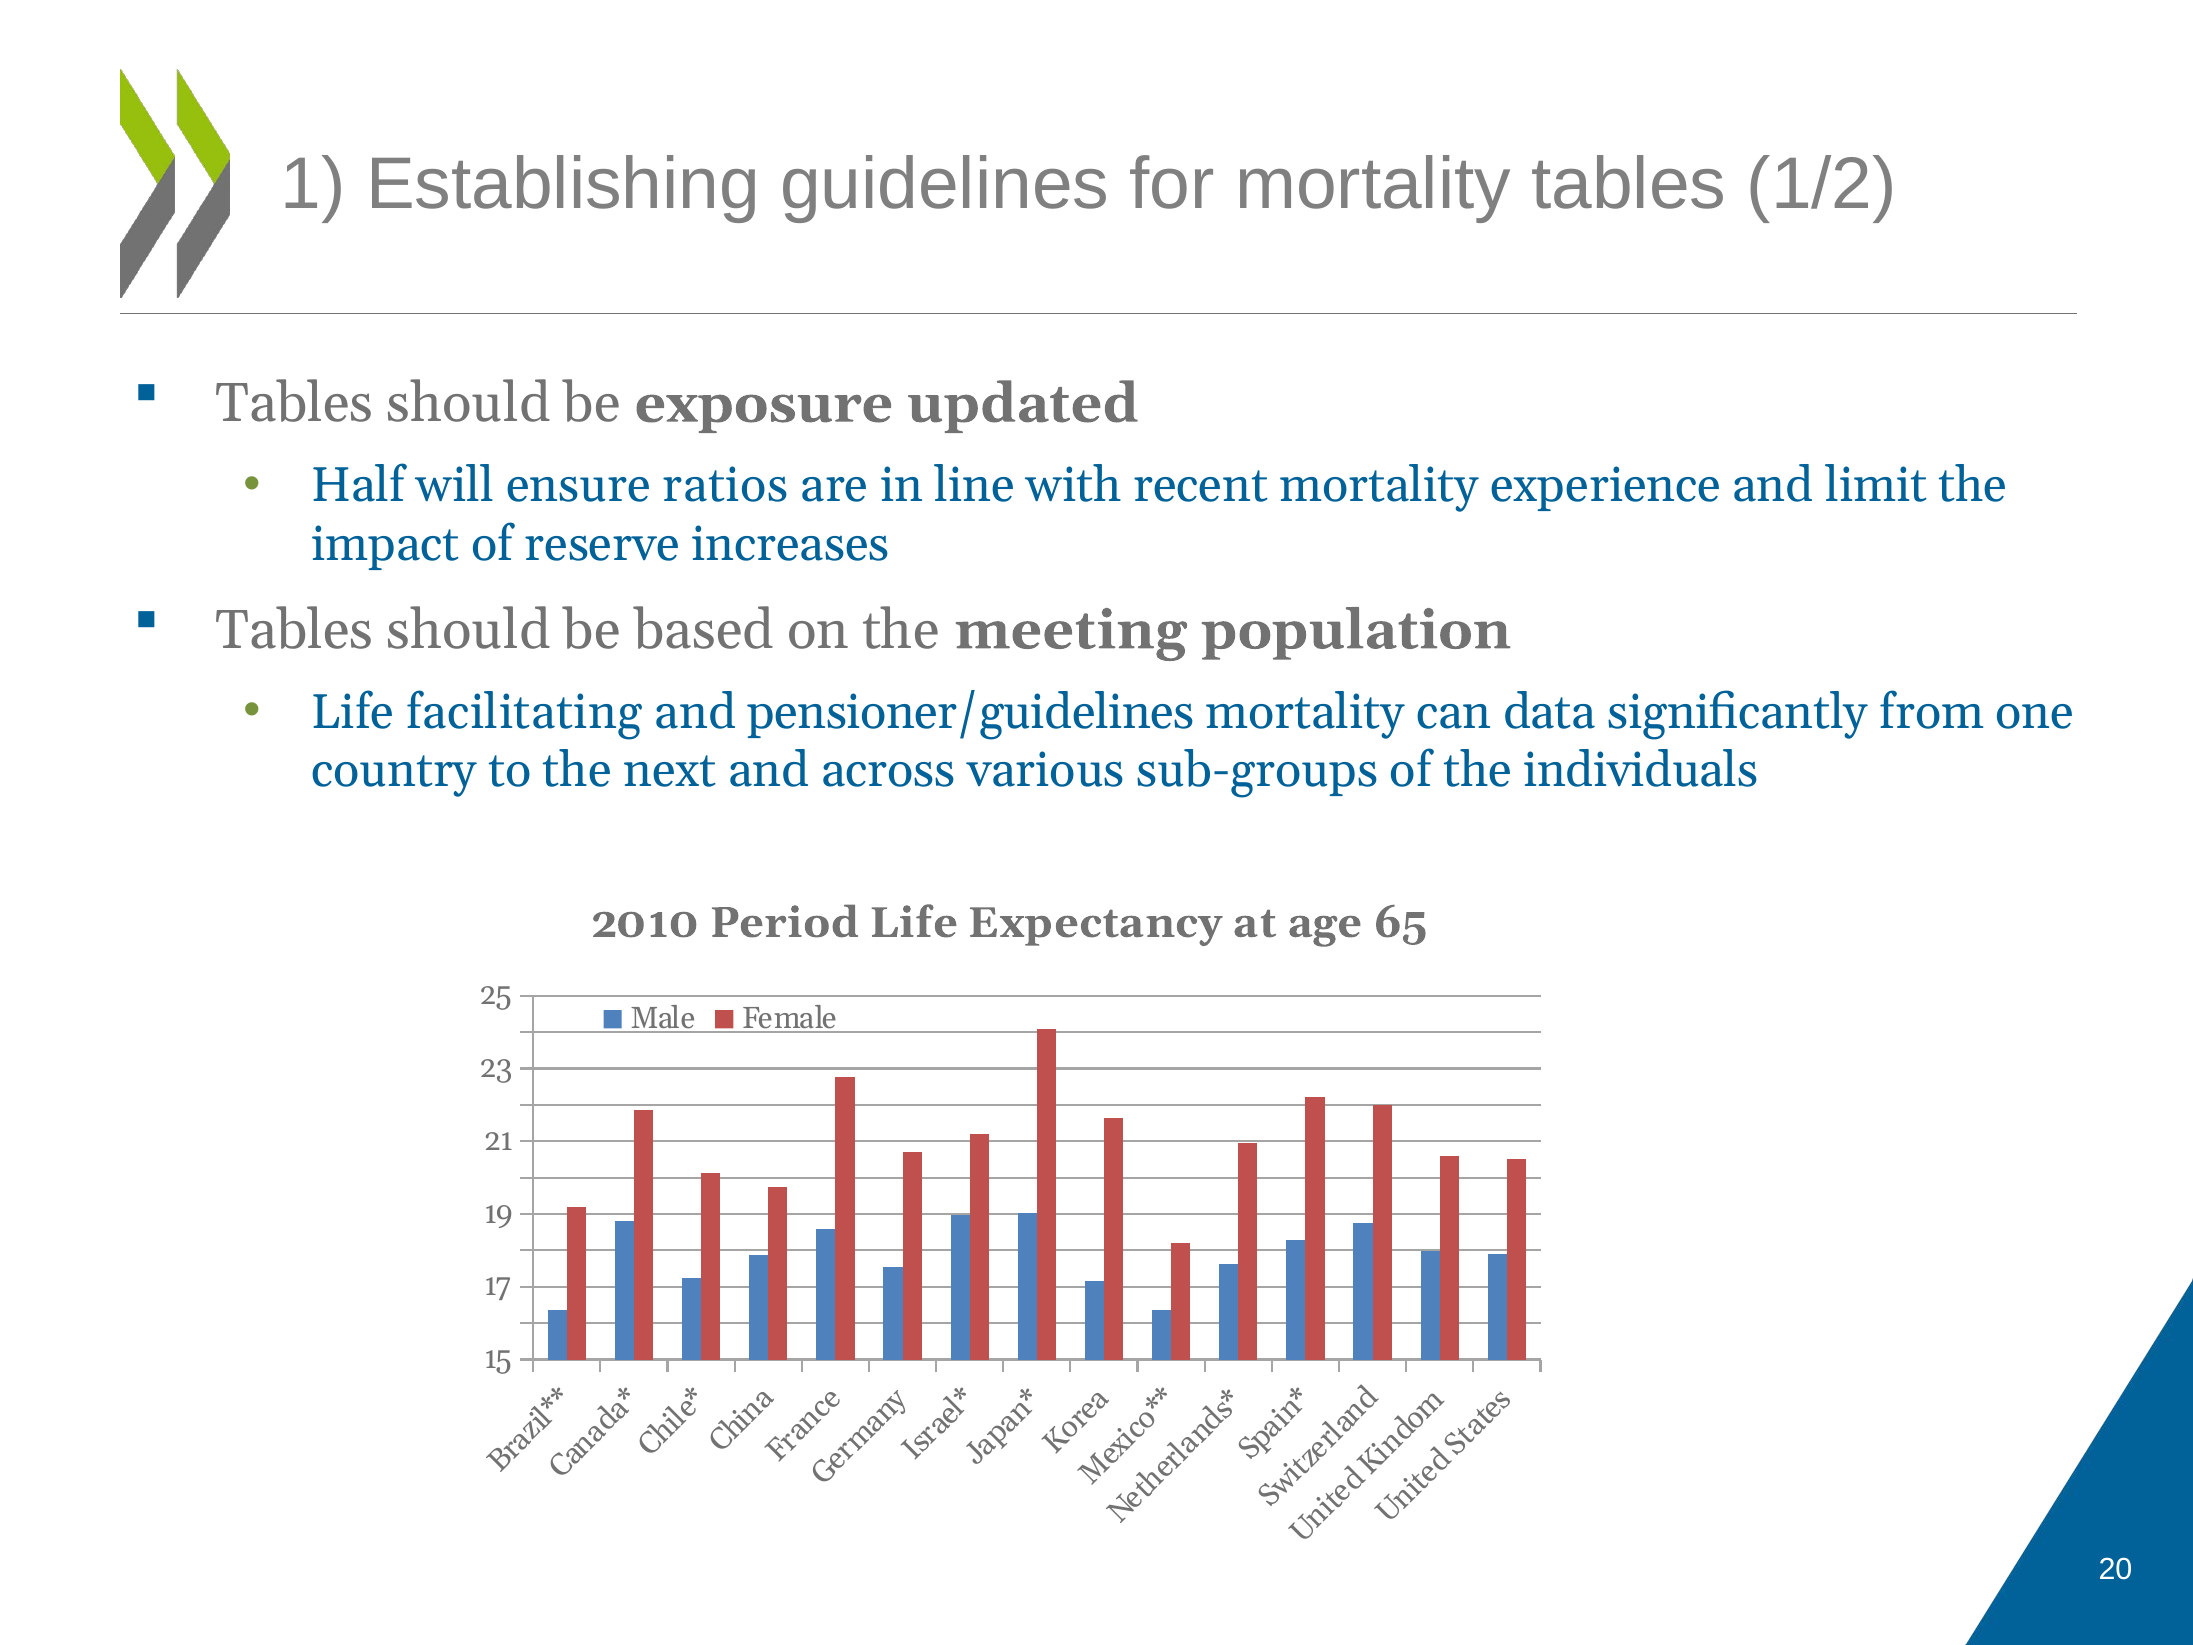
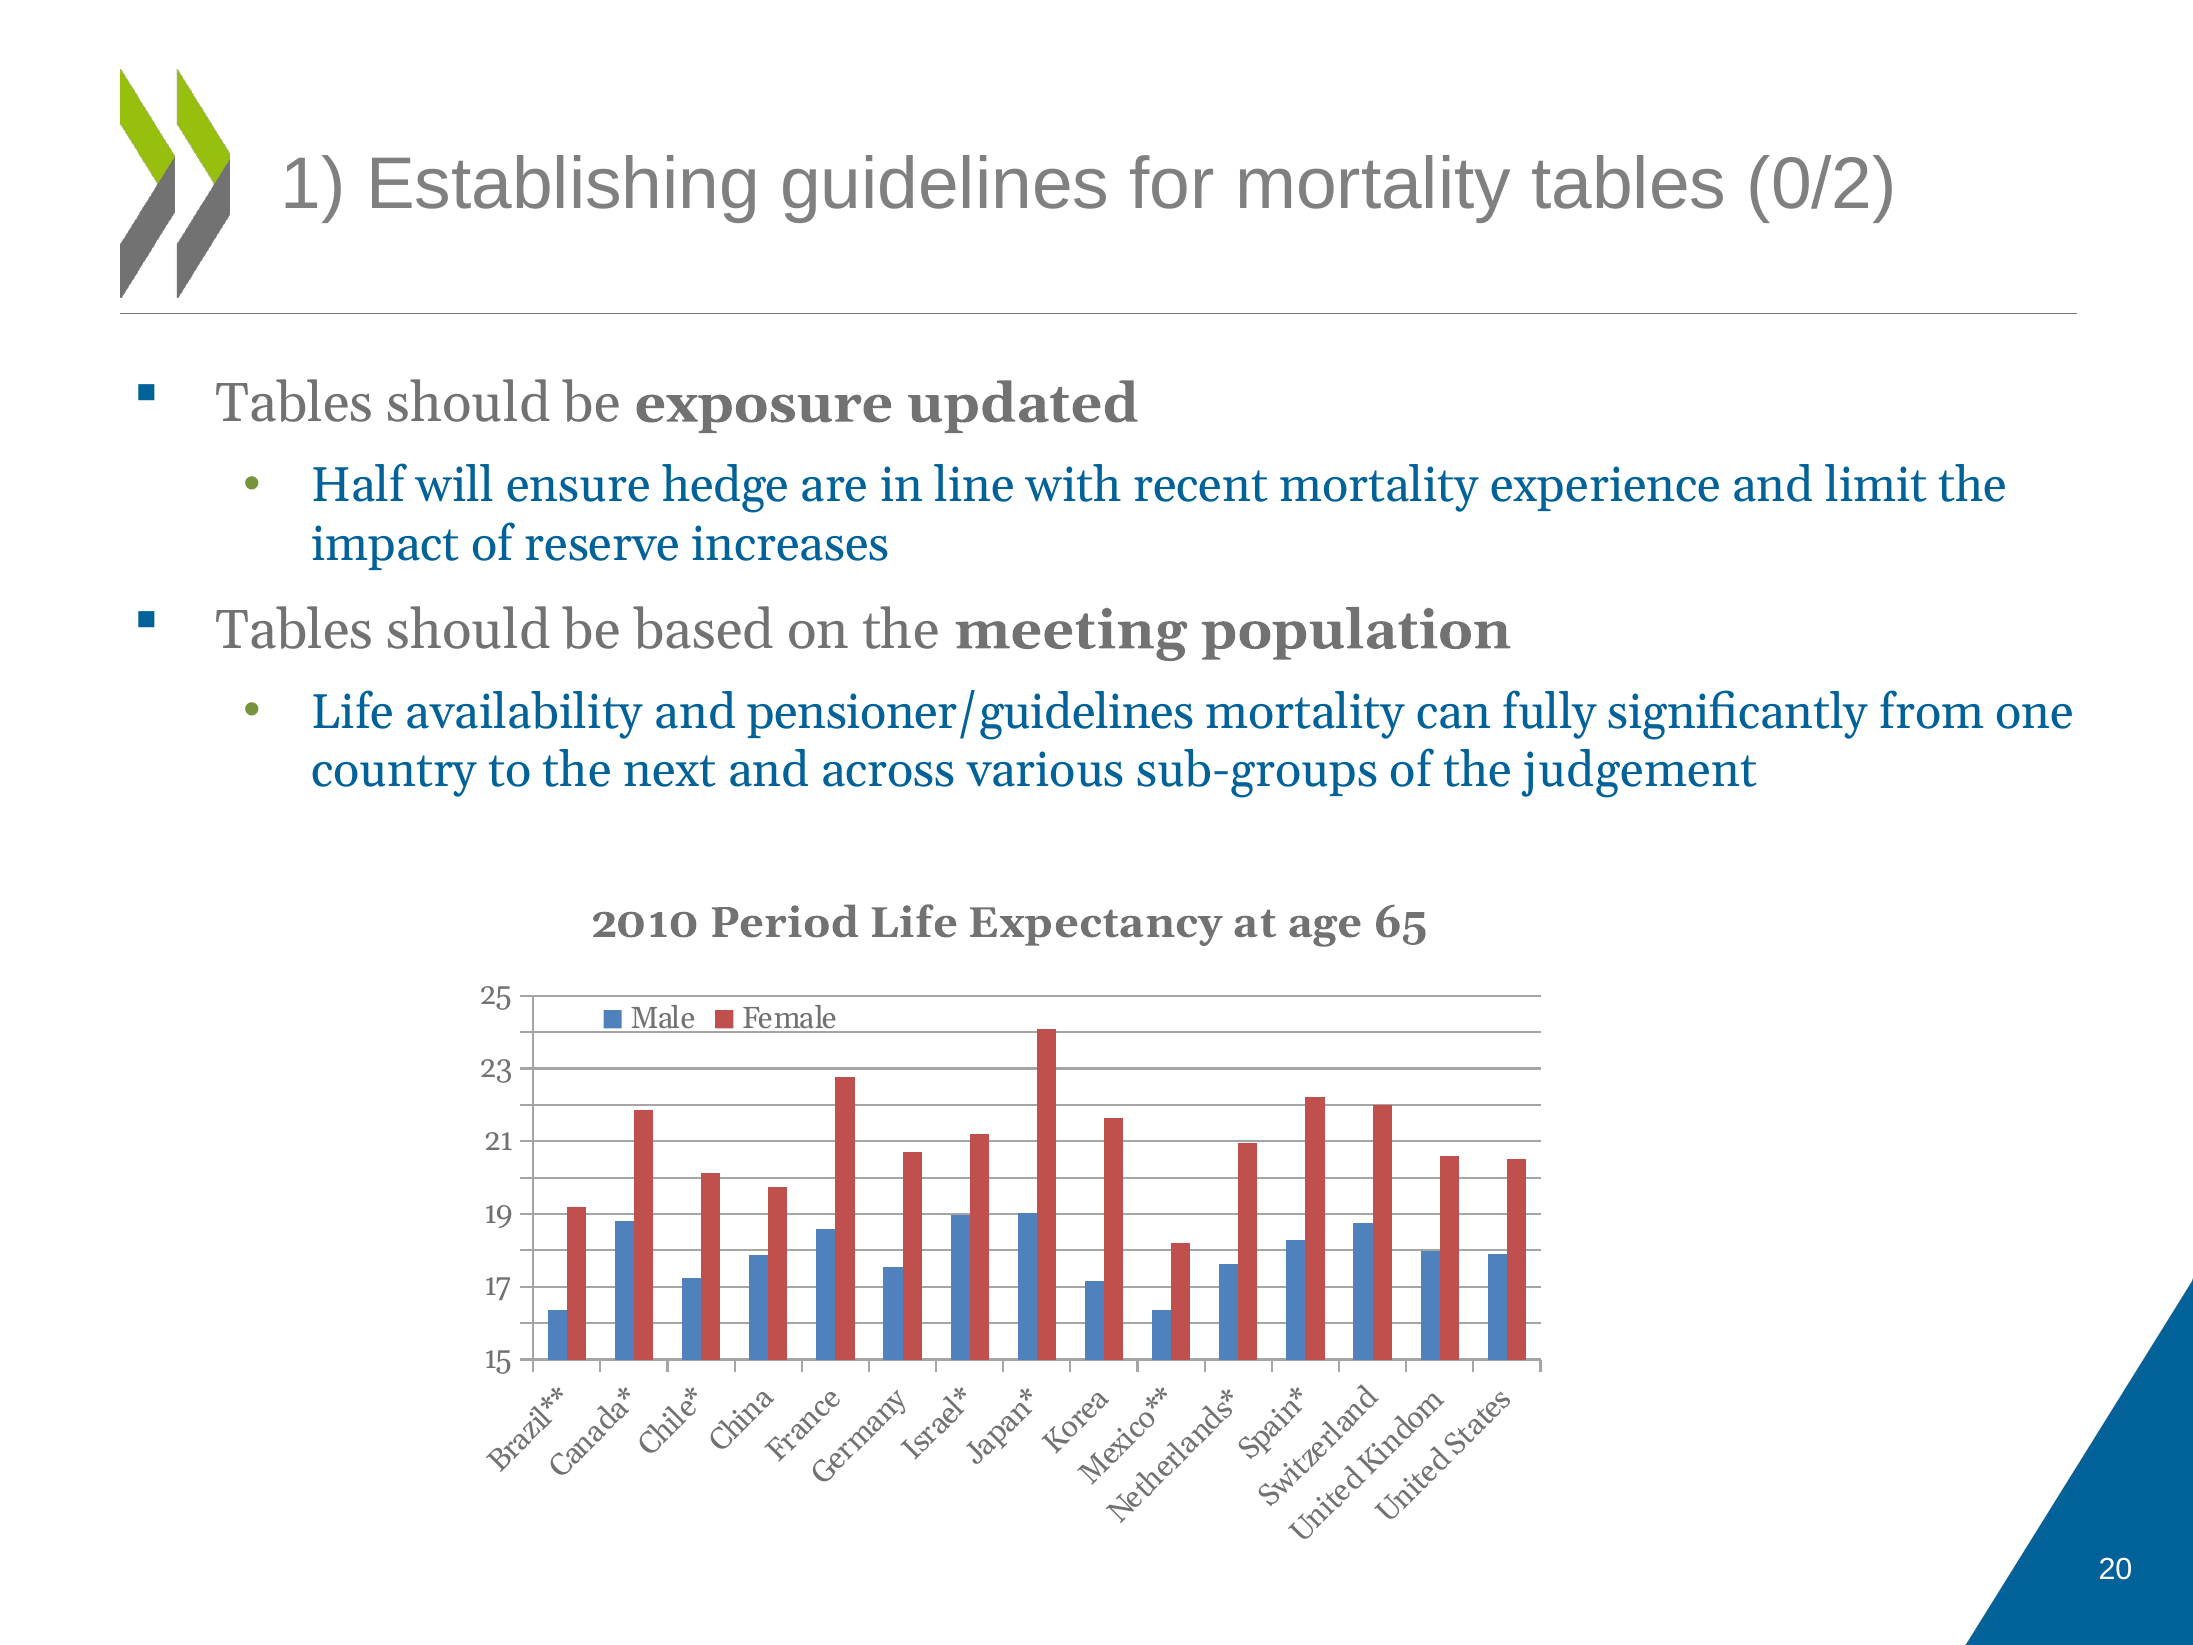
1/2: 1/2 -> 0/2
ratios: ratios -> hedge
facilitating: facilitating -> availability
data: data -> fully
individuals: individuals -> judgement
